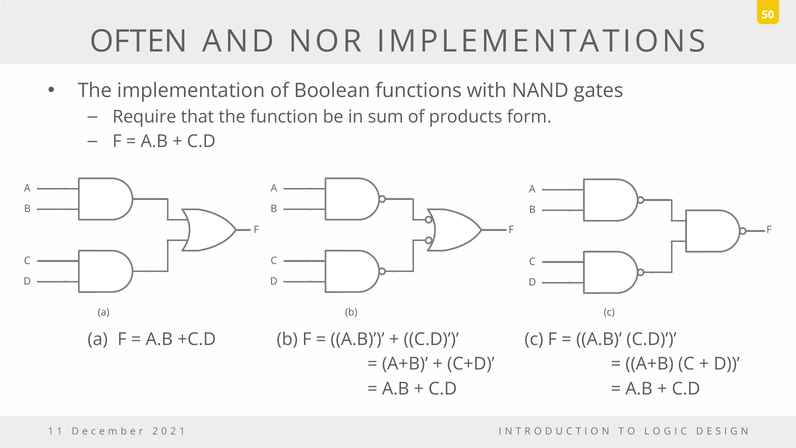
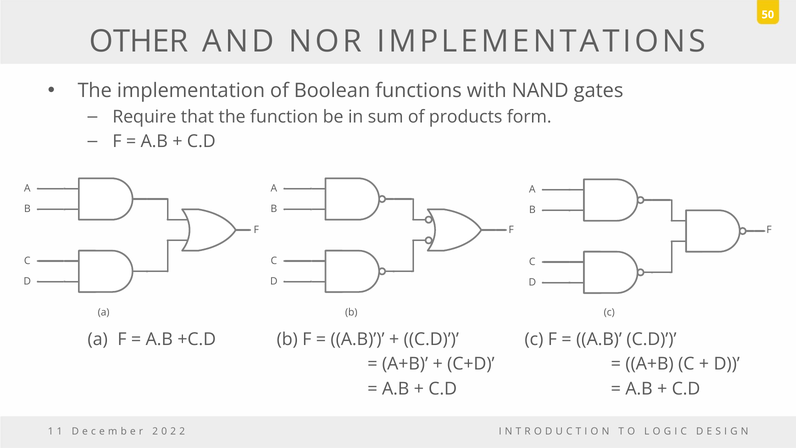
OFTEN: OFTEN -> OTHER
1 at (182, 431): 1 -> 2
